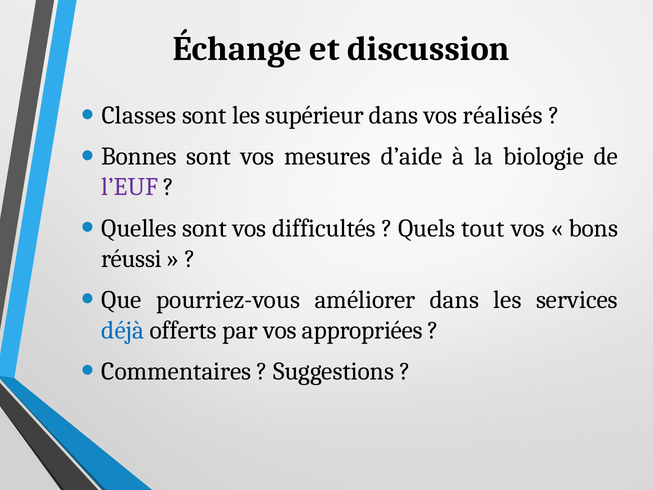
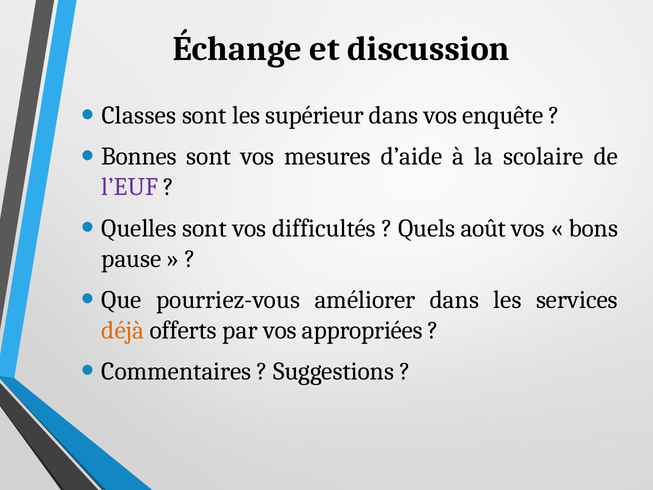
réalisés: réalisés -> enquête
biologie: biologie -> scolaire
tout: tout -> août
réussi: réussi -> pause
déjà colour: blue -> orange
